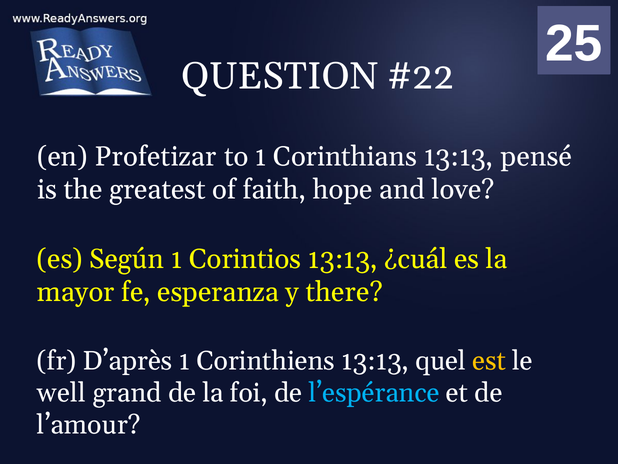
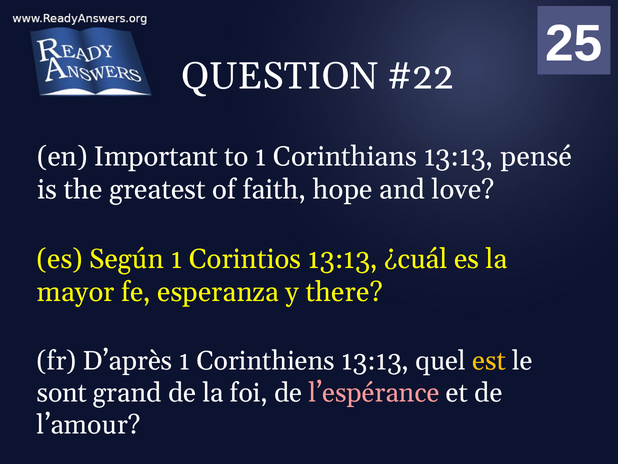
Profetizar: Profetizar -> Important
well: well -> sont
l’espérance colour: light blue -> pink
